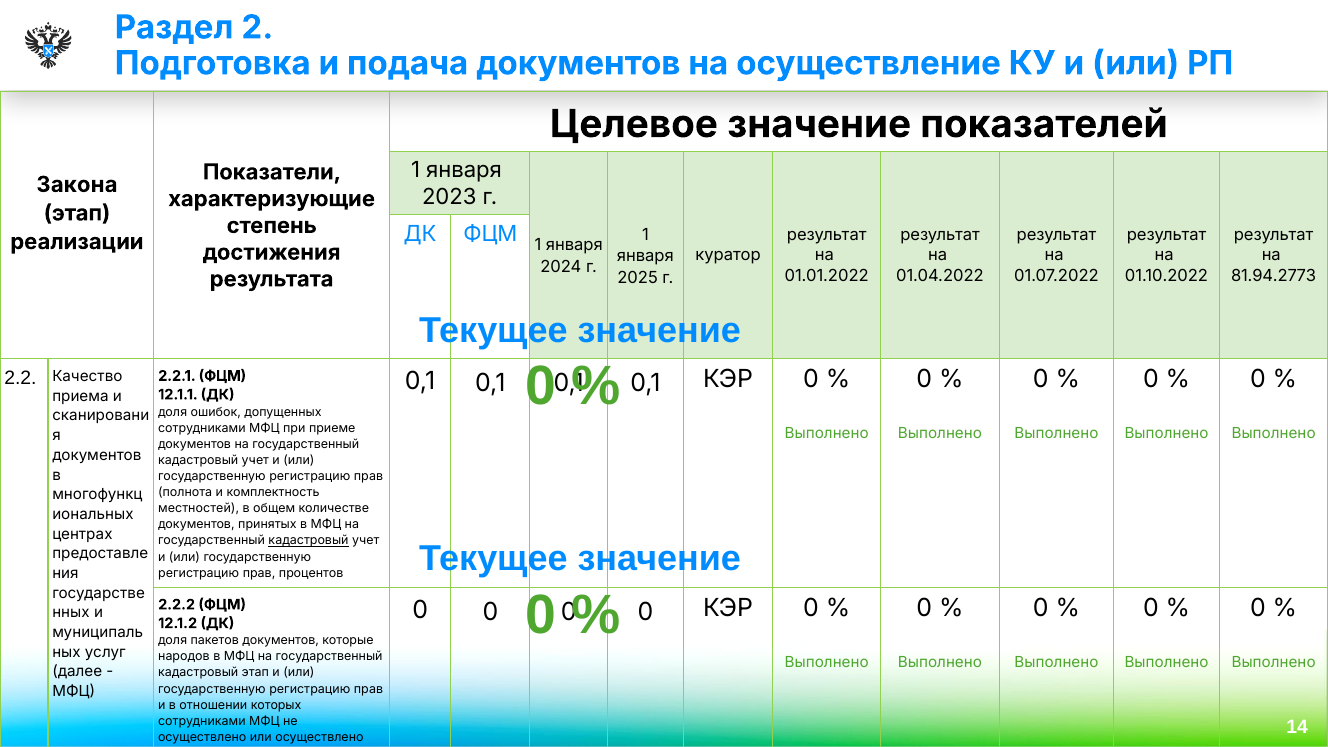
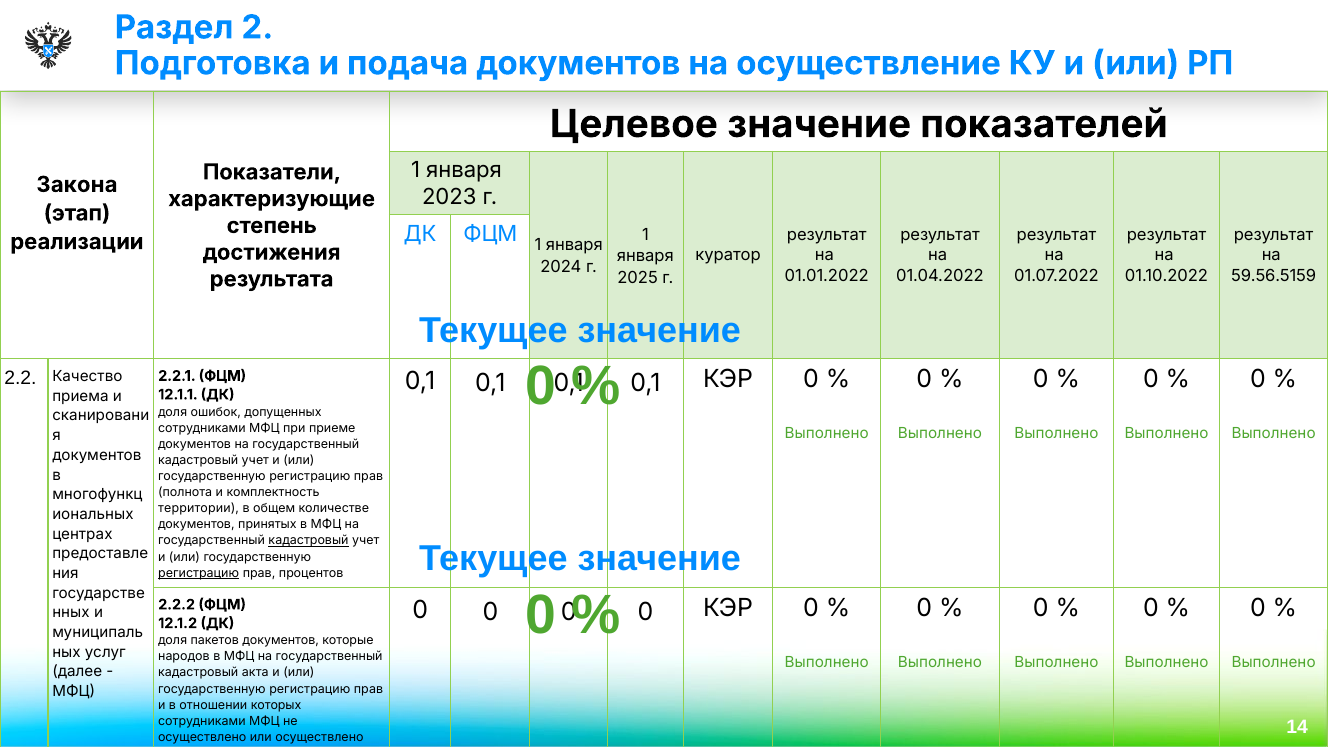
81.94.2773: 81.94.2773 -> 59.56.5159
местностей: местностей -> территории
регистрацию at (199, 573) underline: none -> present
кадастровый этап: этап -> акта
